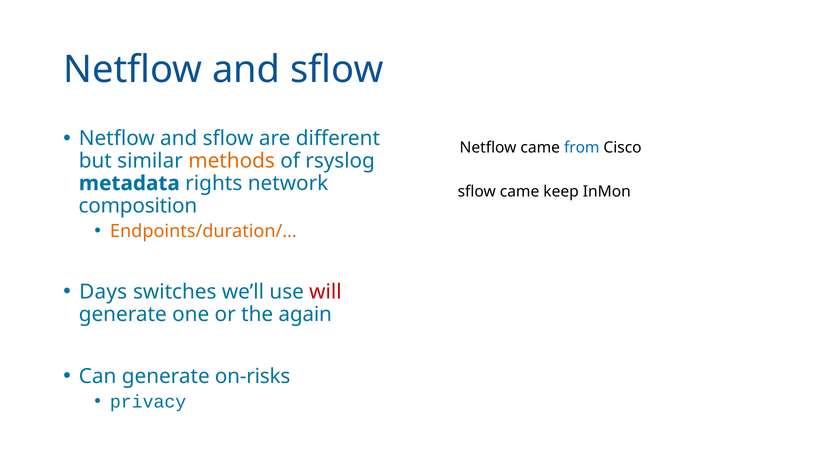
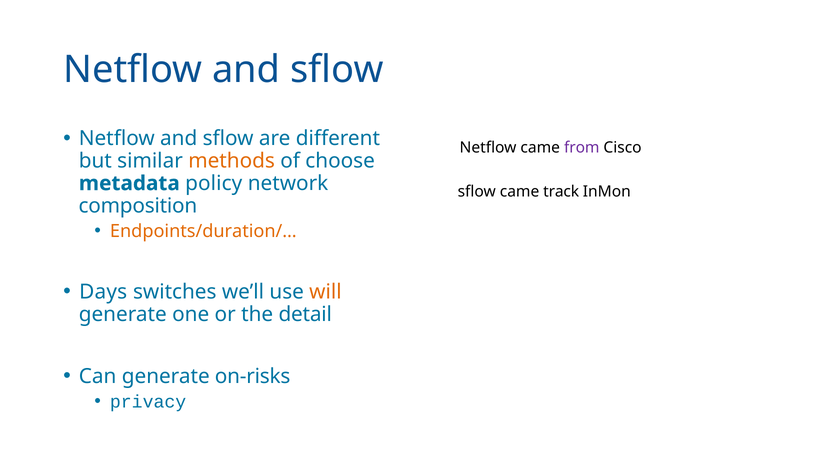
from colour: blue -> purple
rsyslog: rsyslog -> choose
rights: rights -> policy
keep: keep -> track
will colour: red -> orange
again: again -> detail
